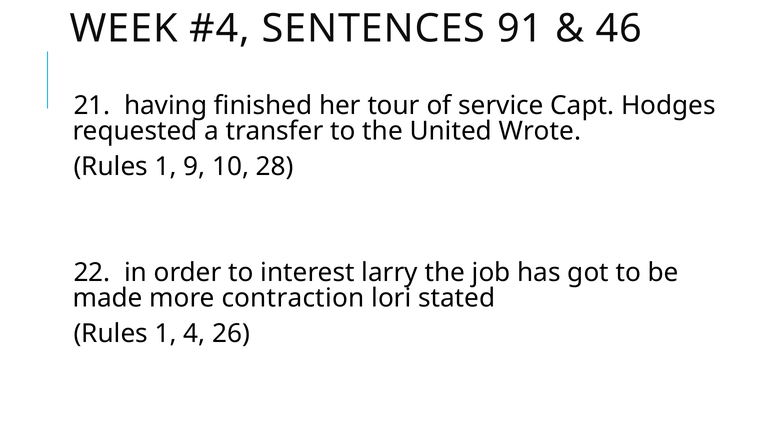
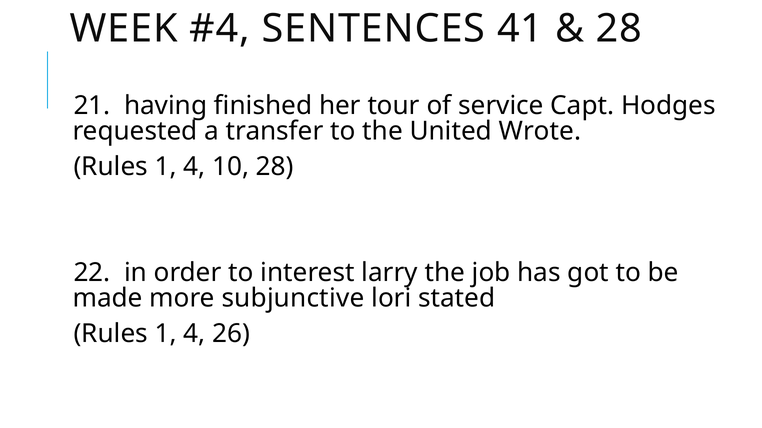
91: 91 -> 41
46 at (619, 29): 46 -> 28
9 at (194, 167): 9 -> 4
contraction: contraction -> subjunctive
